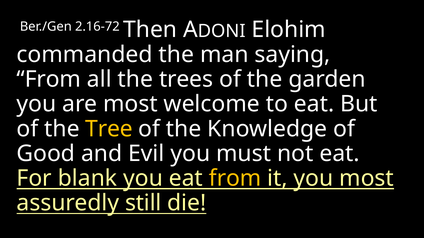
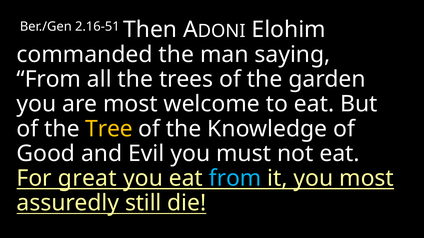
2.16-72: 2.16-72 -> 2.16-51
blank: blank -> great
from at (235, 179) colour: yellow -> light blue
